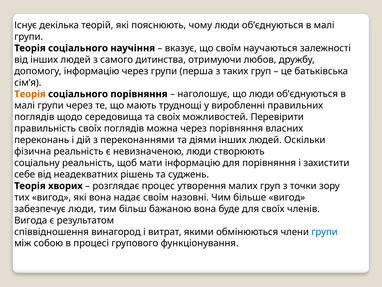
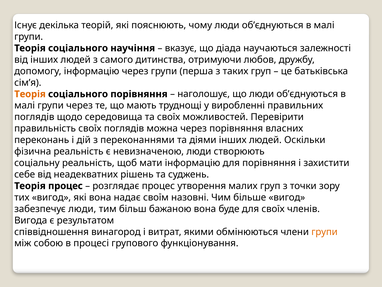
що своїм: своїм -> діада
Теорія хворих: хворих -> процес
групи at (325, 231) colour: blue -> orange
